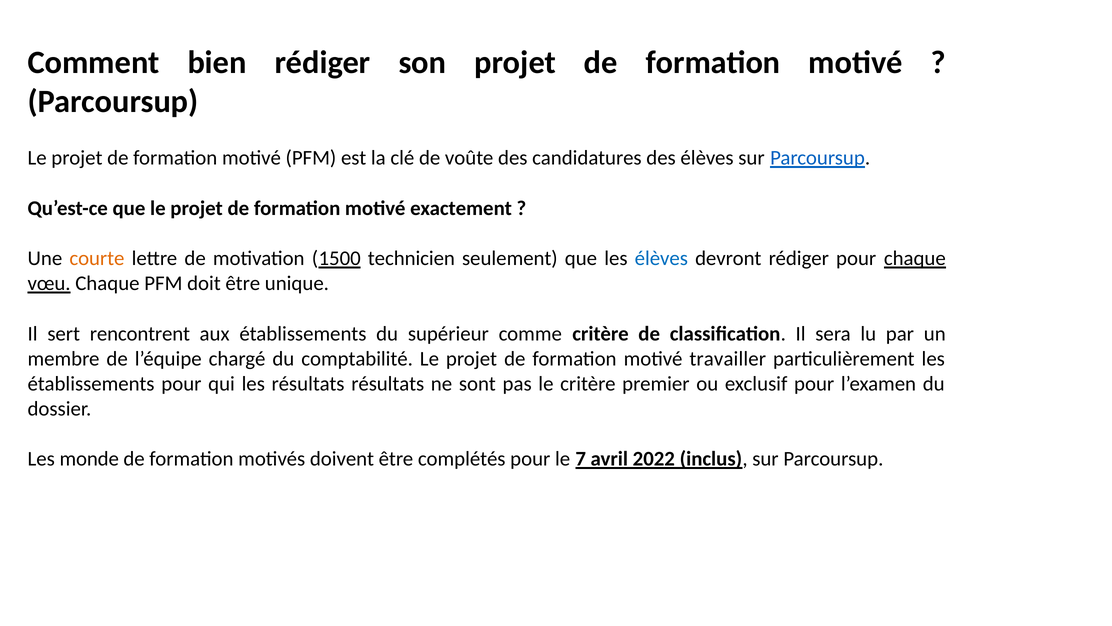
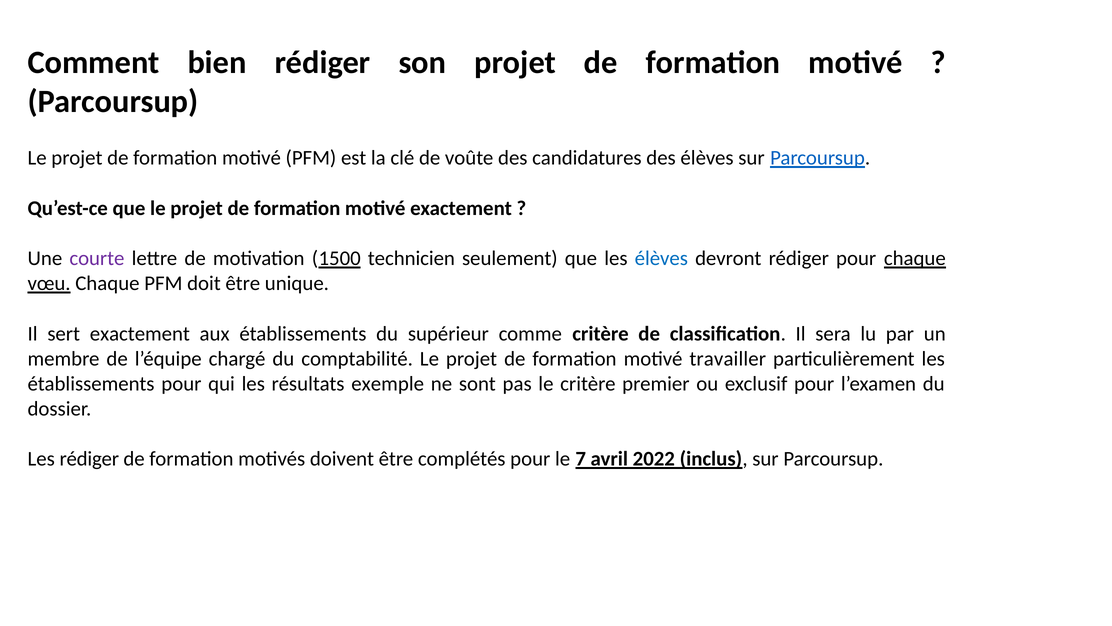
courte colour: orange -> purple
sert rencontrent: rencontrent -> exactement
résultats résultats: résultats -> exemple
Les monde: monde -> rédiger
